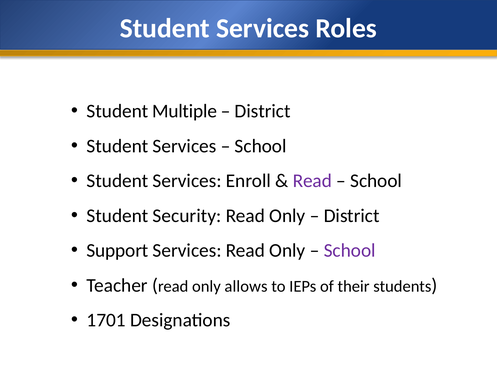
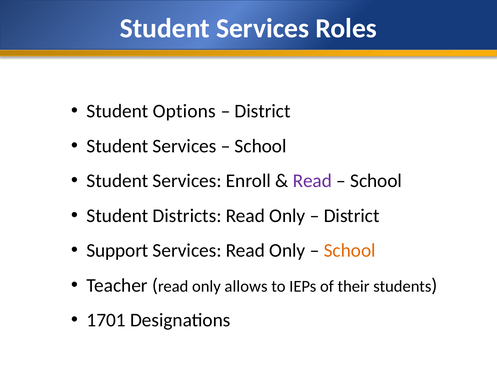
Multiple: Multiple -> Options
Security: Security -> Districts
School at (350, 250) colour: purple -> orange
